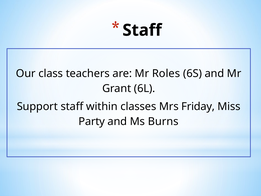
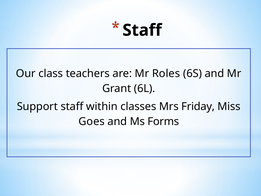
Party: Party -> Goes
Burns: Burns -> Forms
